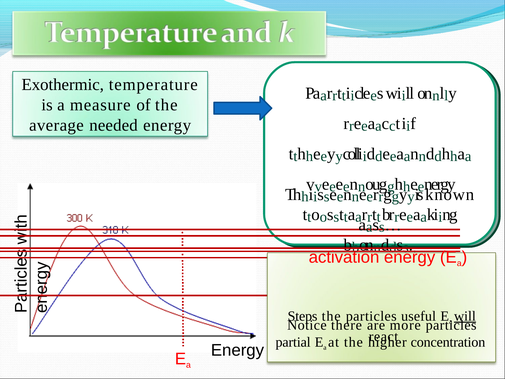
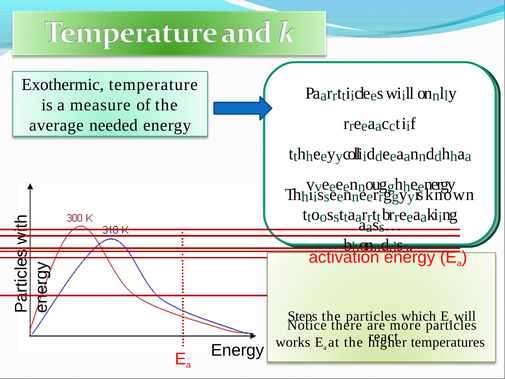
useful: useful -> which
will underline: present -> none
partial: partial -> works
concentration: concentration -> temperatures
